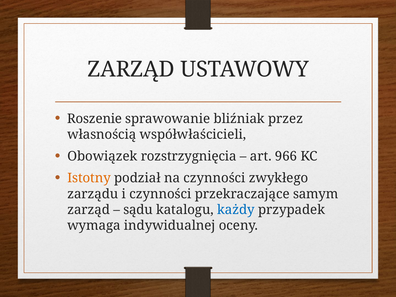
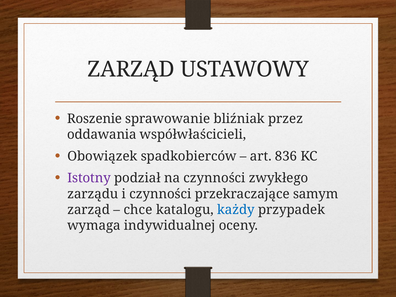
własnością: własnością -> oddawania
rozstrzygnięcia: rozstrzygnięcia -> spadkobierców
966: 966 -> 836
Istotny colour: orange -> purple
sądu: sądu -> chce
